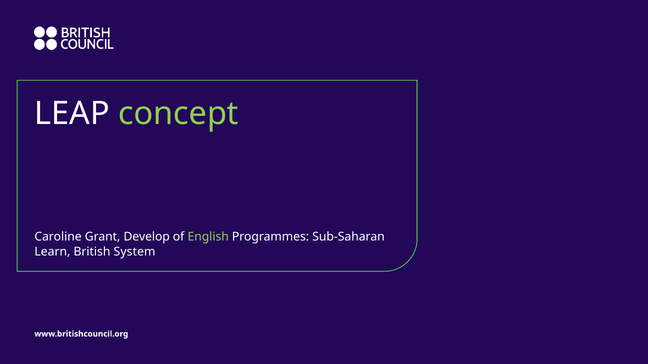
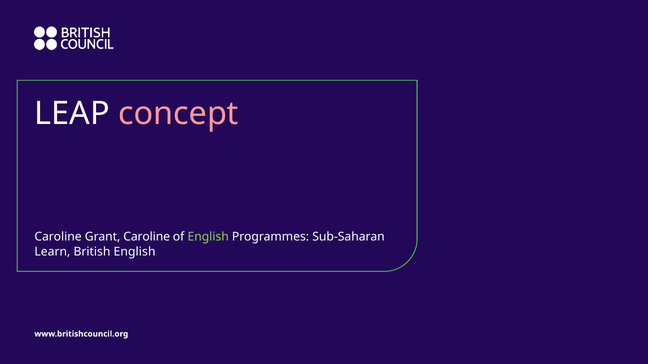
concept colour: light green -> pink
Grant Develop: Develop -> Caroline
British System: System -> English
